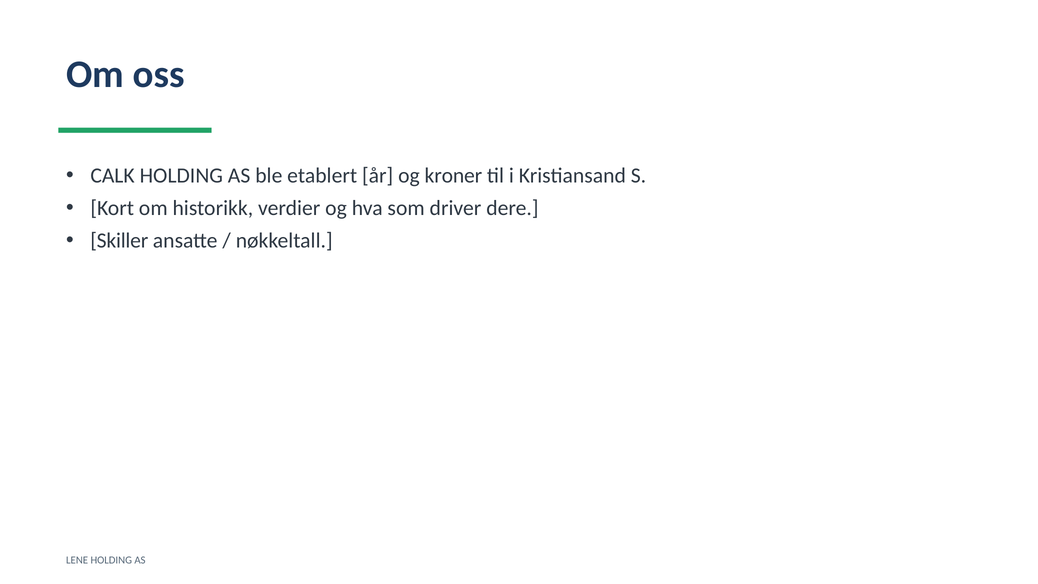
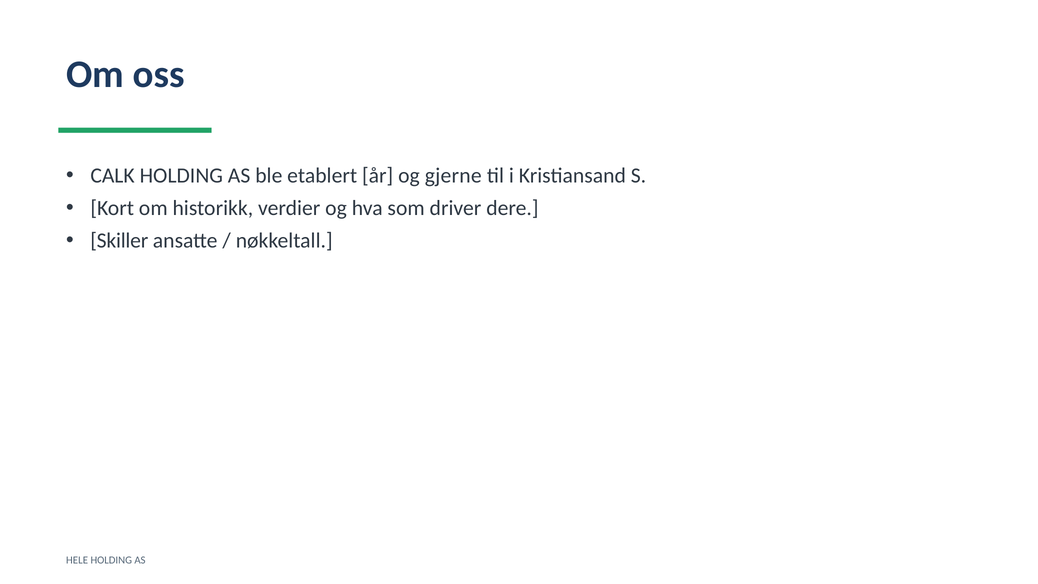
kroner: kroner -> gjerne
LENE: LENE -> HELE
